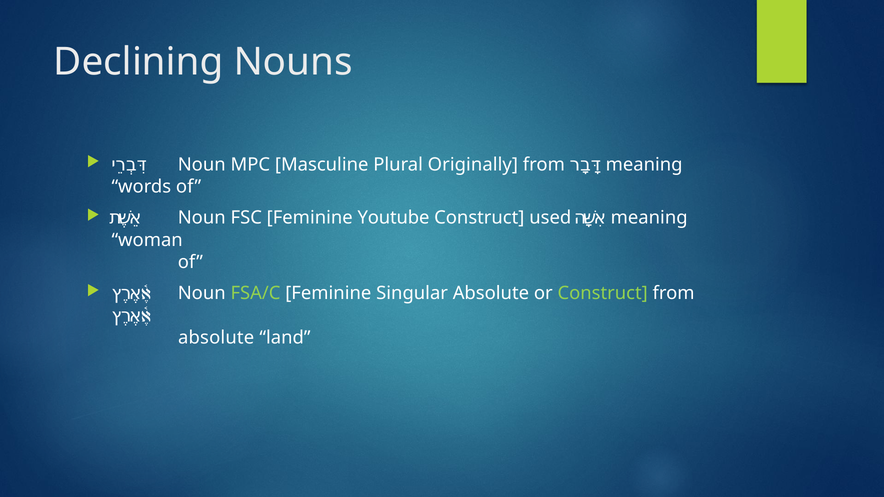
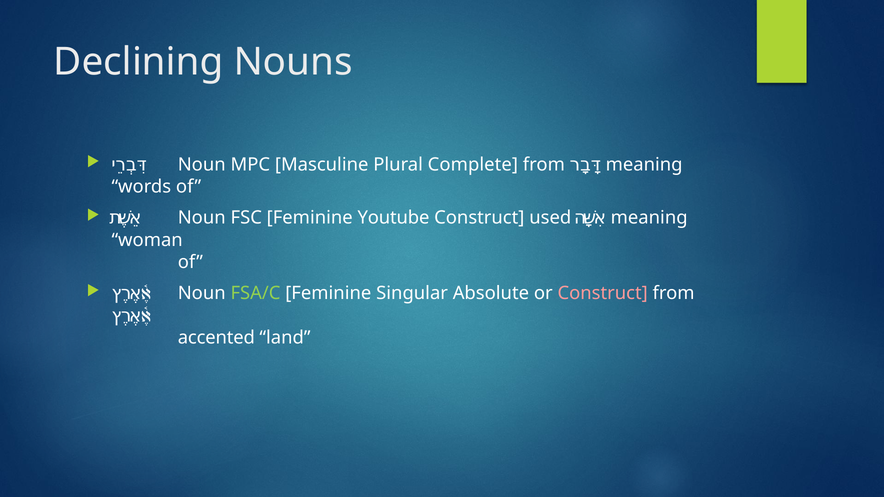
Originally: Originally -> Complete
Construct at (603, 293) colour: light green -> pink
absolute at (216, 338): absolute -> accented
